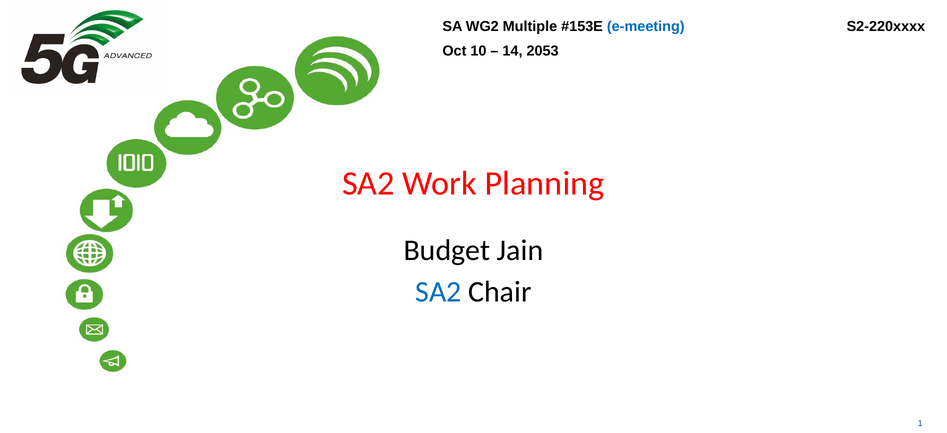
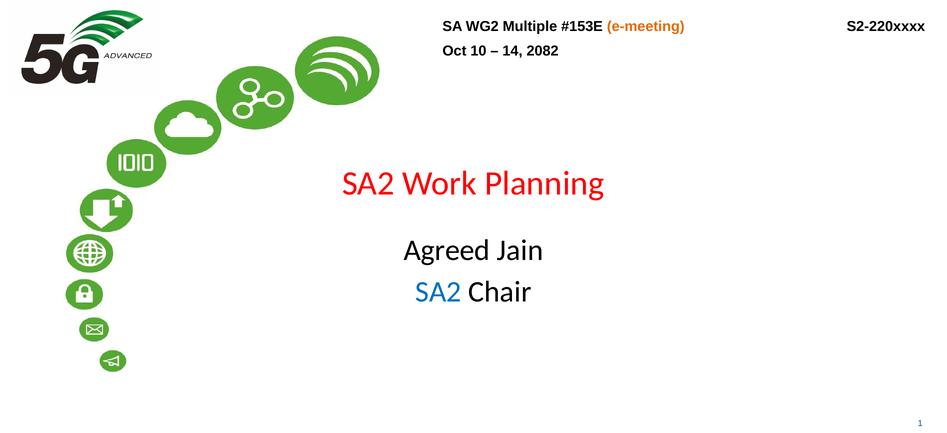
e-meeting colour: blue -> orange
2053: 2053 -> 2082
Budget: Budget -> Agreed
